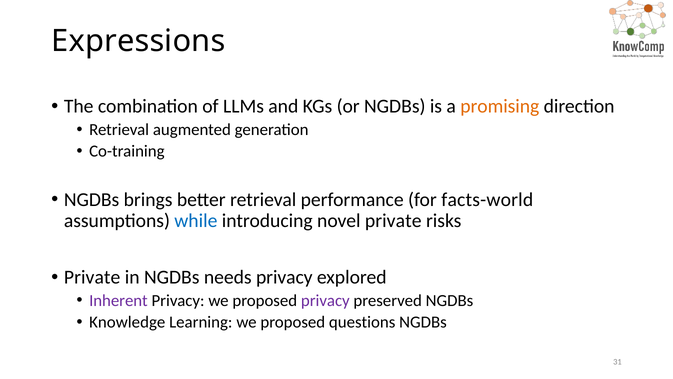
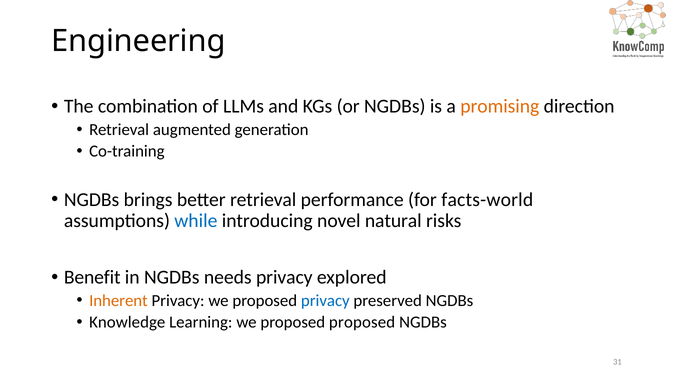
Expressions: Expressions -> Engineering
novel private: private -> natural
Private at (92, 277): Private -> Benefit
Inherent colour: purple -> orange
privacy at (325, 300) colour: purple -> blue
proposed questions: questions -> proposed
